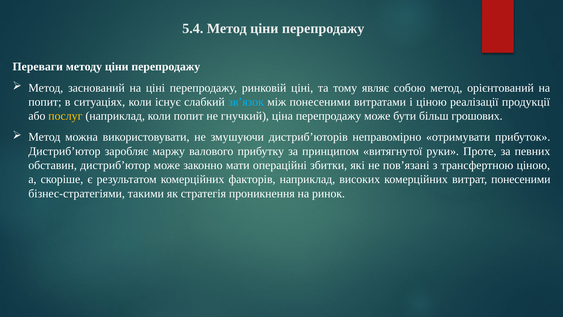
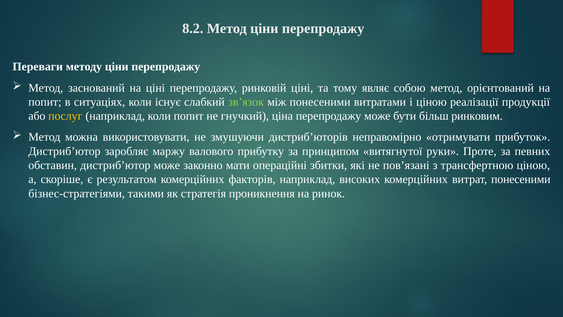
5.4: 5.4 -> 8.2
зв’язок colour: light blue -> light green
грошових: грошових -> ринковим
